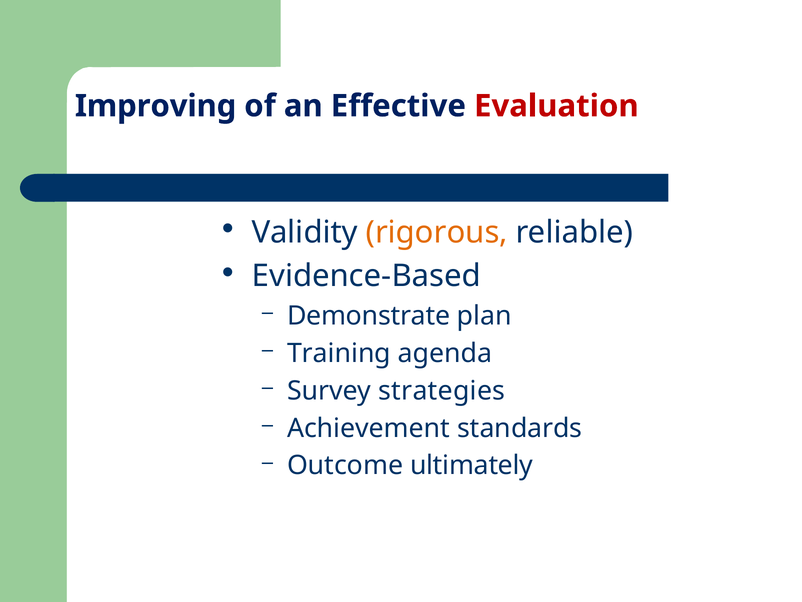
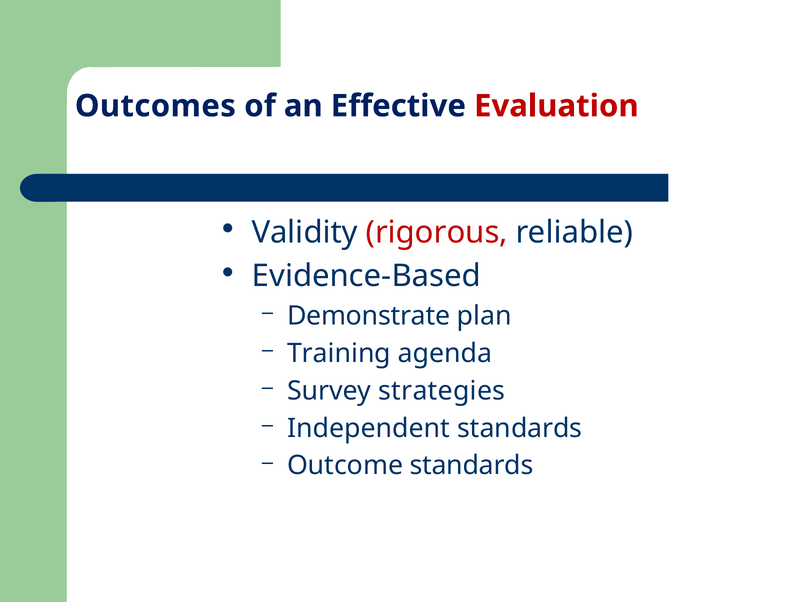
Improving: Improving -> Outcomes
rigorous colour: orange -> red
Achievement: Achievement -> Independent
Outcome ultimately: ultimately -> standards
